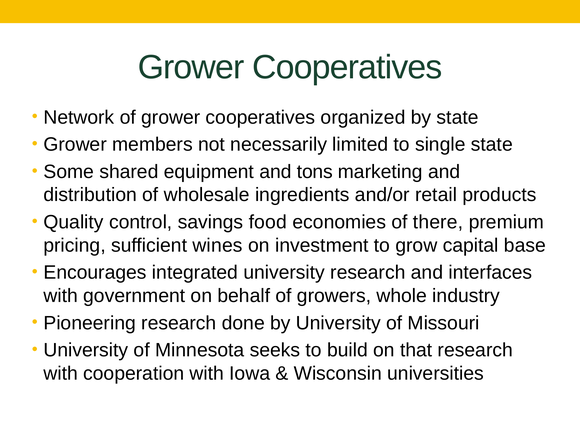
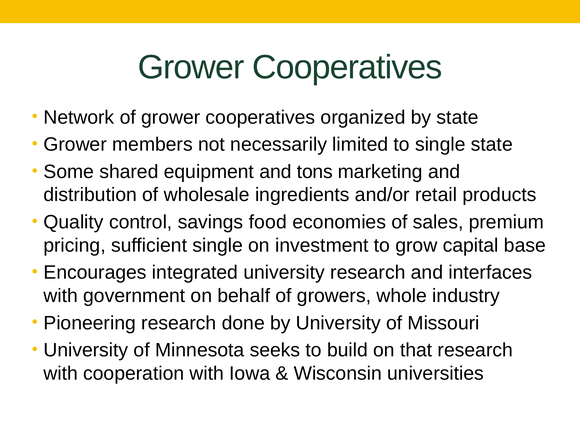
there: there -> sales
sufficient wines: wines -> single
